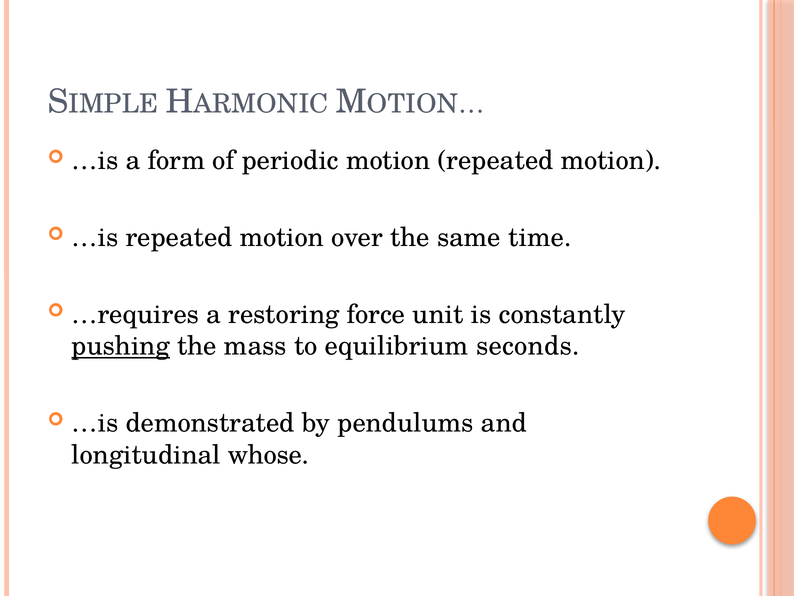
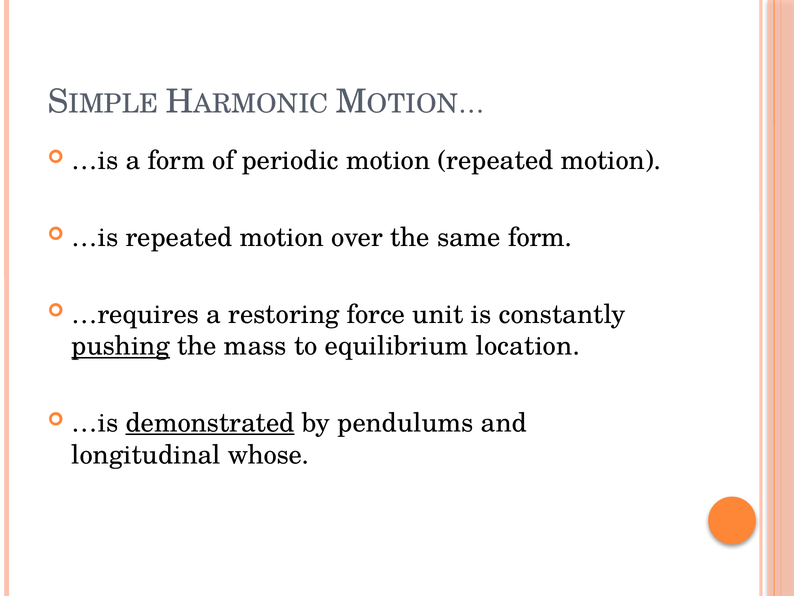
same time: time -> form
seconds: seconds -> location
demonstrated underline: none -> present
